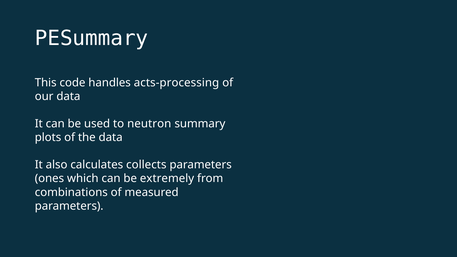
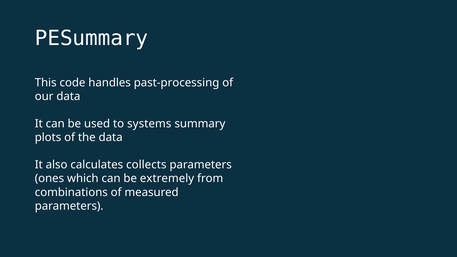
acts-processing: acts-processing -> past-processing
neutron: neutron -> systems
